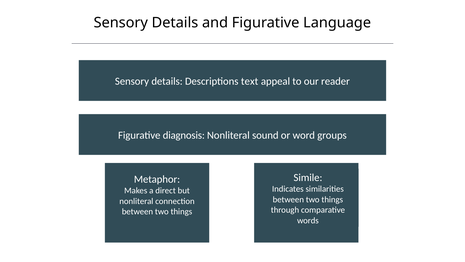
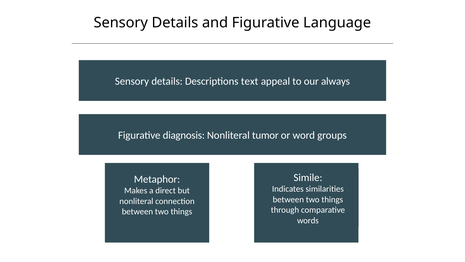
reader: reader -> always
sound: sound -> tumor
